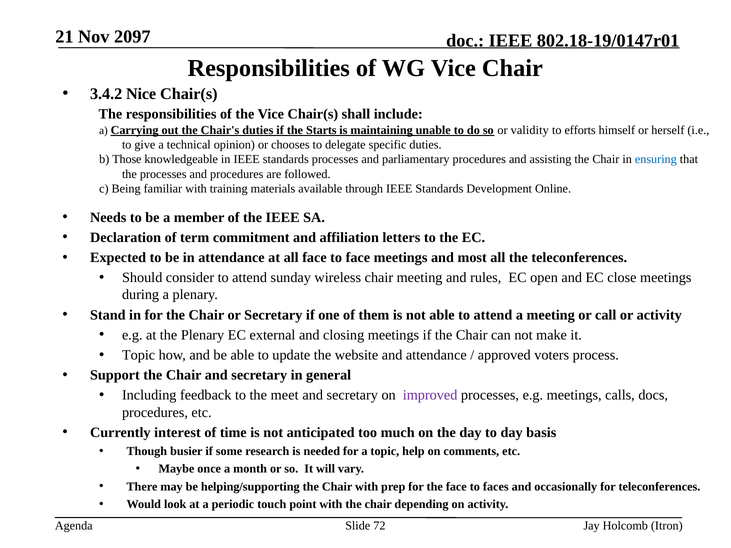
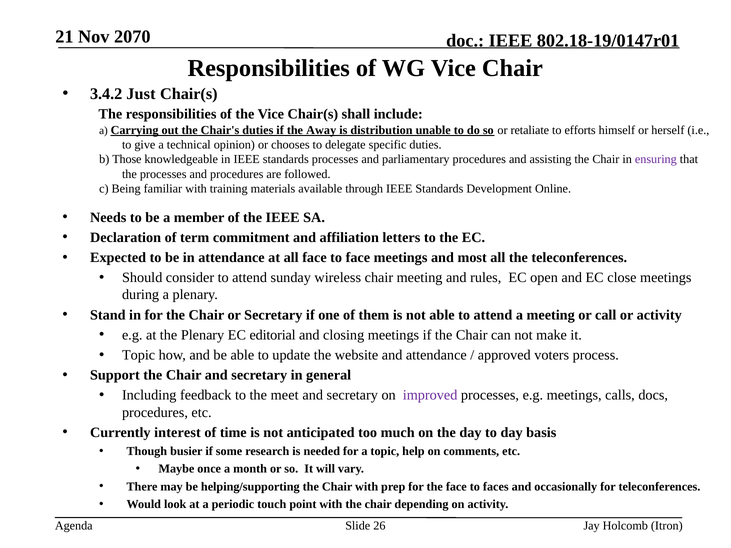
2097: 2097 -> 2070
Nice: Nice -> Just
Starts: Starts -> Away
maintaining: maintaining -> distribution
validity: validity -> retaliate
ensuring colour: blue -> purple
external: external -> editorial
72: 72 -> 26
